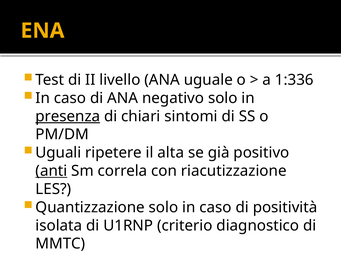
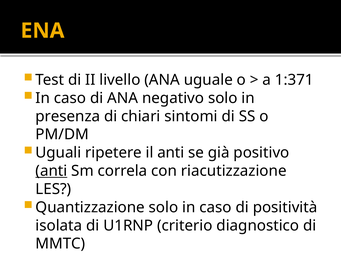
1:336: 1:336 -> 1:371
presenza underline: present -> none
il alta: alta -> anti
